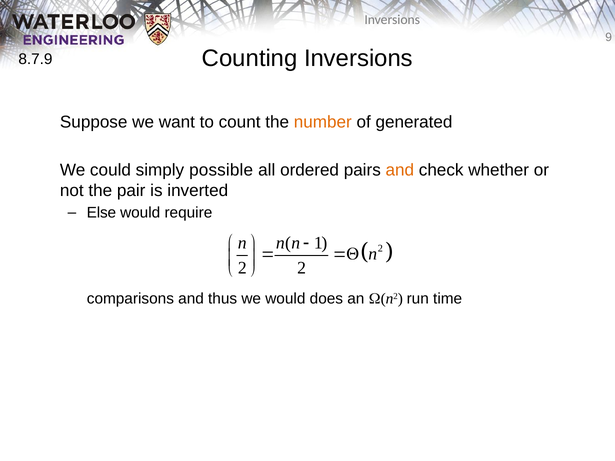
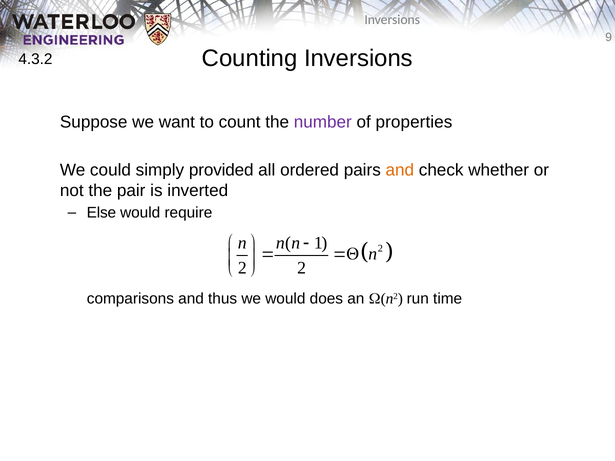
8.7.9: 8.7.9 -> 4.3.2
number colour: orange -> purple
generated: generated -> properties
possible: possible -> provided
